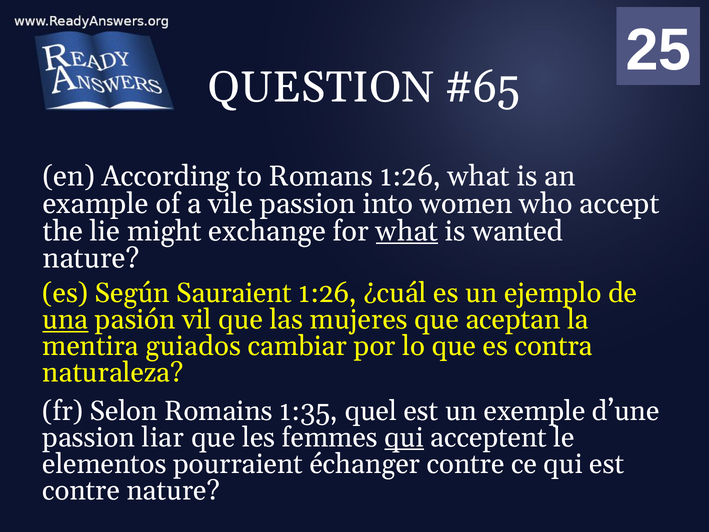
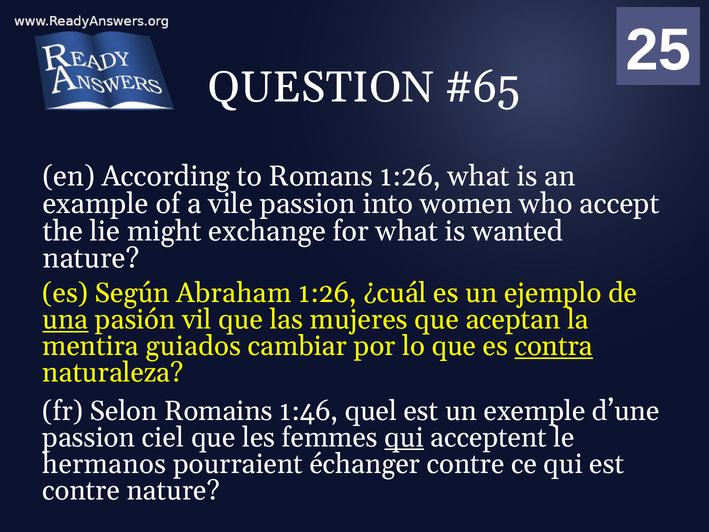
what at (407, 231) underline: present -> none
Sauraient: Sauraient -> Abraham
contra underline: none -> present
1:35: 1:35 -> 1:46
liar: liar -> ciel
elementos: elementos -> hermanos
